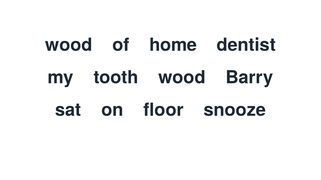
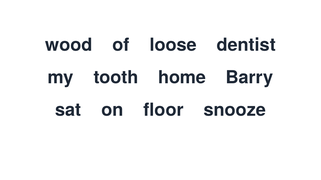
home: home -> loose
tooth wood: wood -> home
